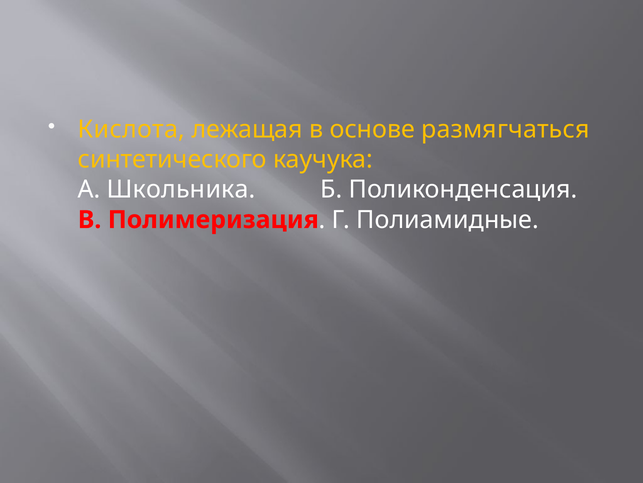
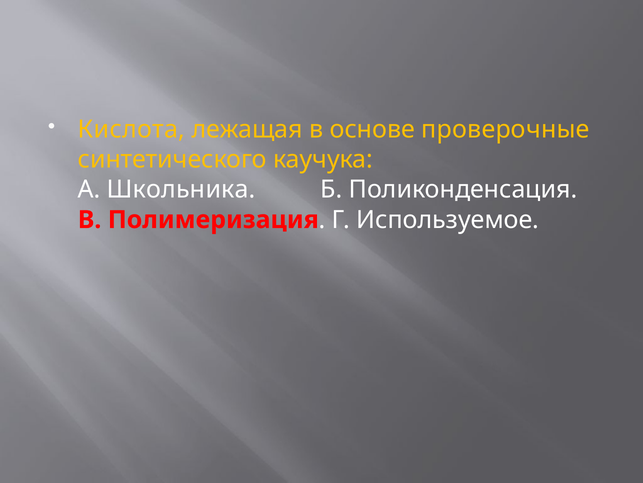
размягчаться: размягчаться -> проверочные
Полиамидные: Полиамидные -> Используемое
